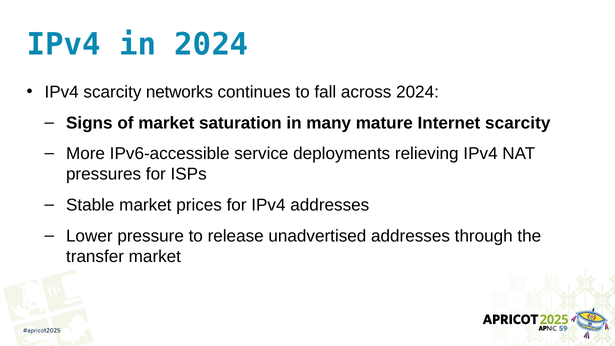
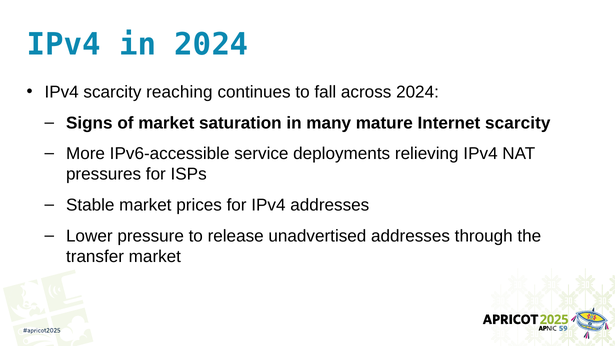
networks: networks -> reaching
